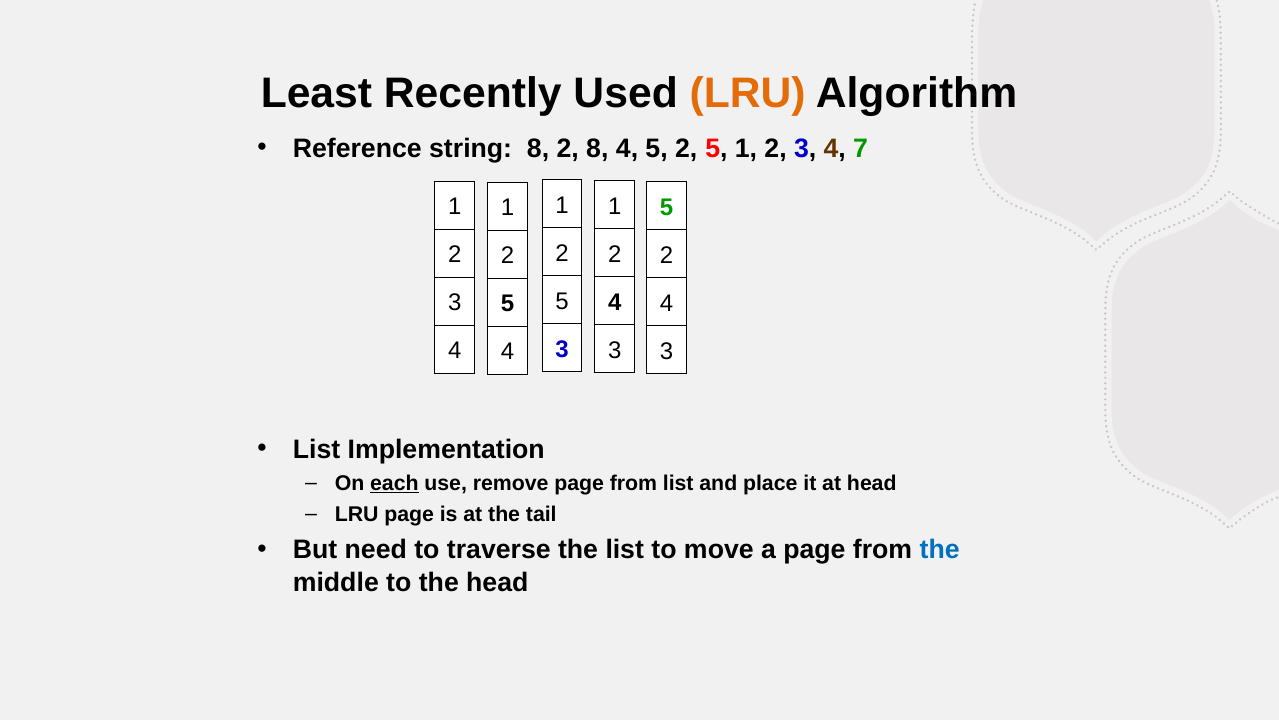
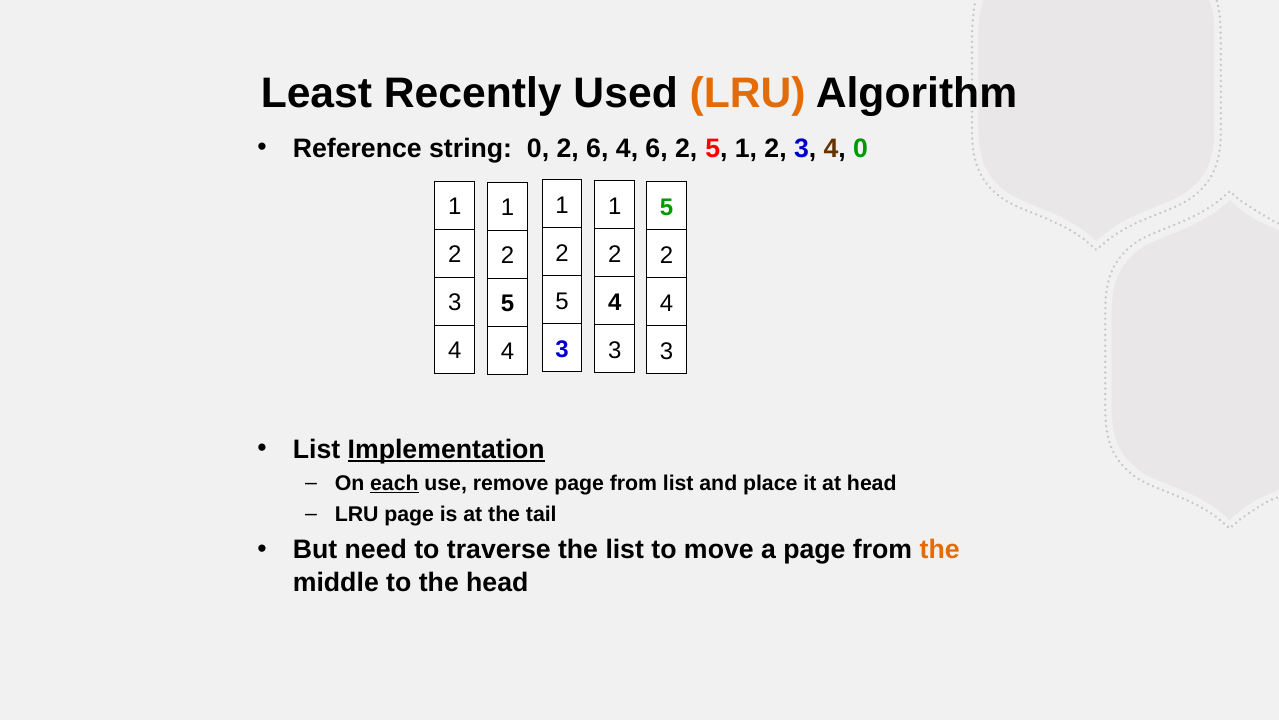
string 8: 8 -> 0
2 8: 8 -> 6
4 5: 5 -> 6
4 7: 7 -> 0
Implementation underline: none -> present
the at (940, 550) colour: blue -> orange
